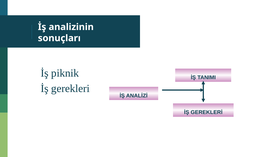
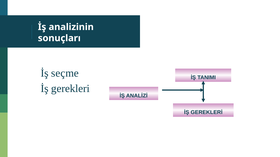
piknik: piknik -> seçme
